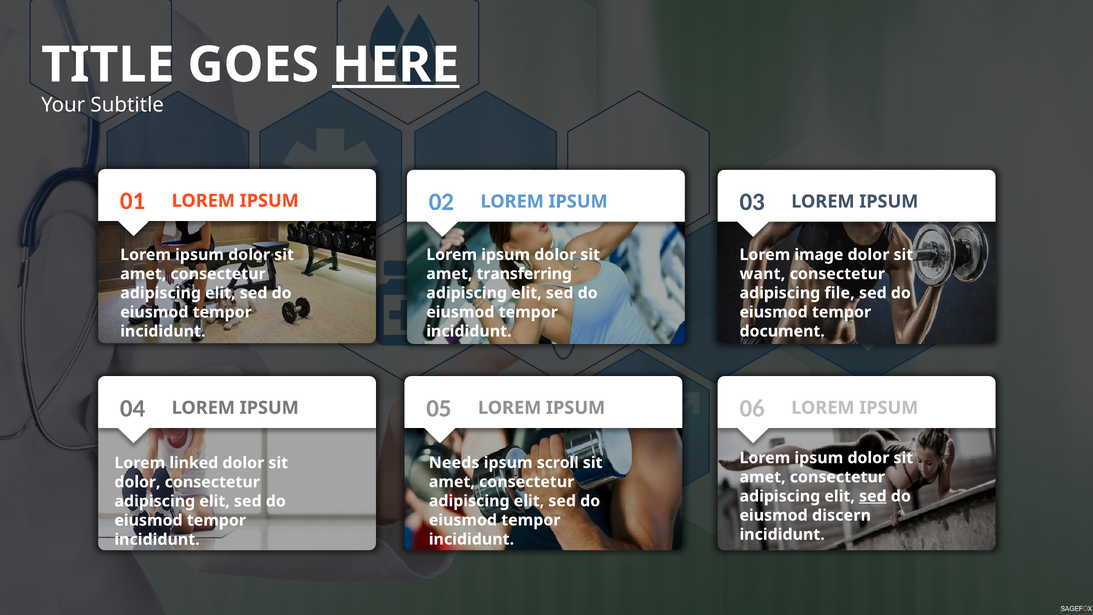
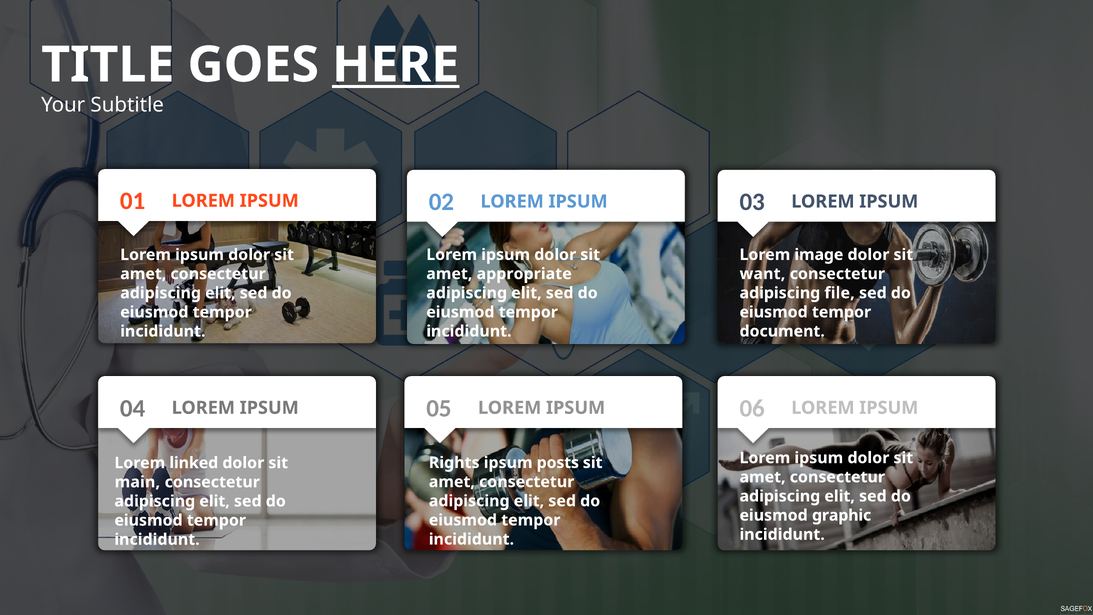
transferring: transferring -> appropriate
Needs: Needs -> Rights
scroll: scroll -> posts
dolor at (137, 482): dolor -> main
sed at (873, 496) underline: present -> none
discern: discern -> graphic
